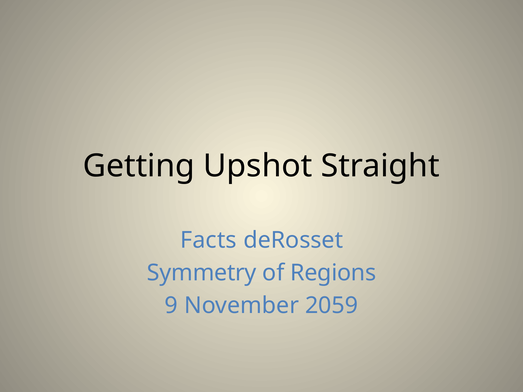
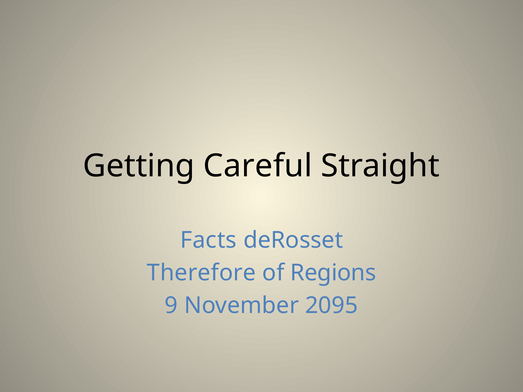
Upshot: Upshot -> Careful
Symmetry: Symmetry -> Therefore
2059: 2059 -> 2095
